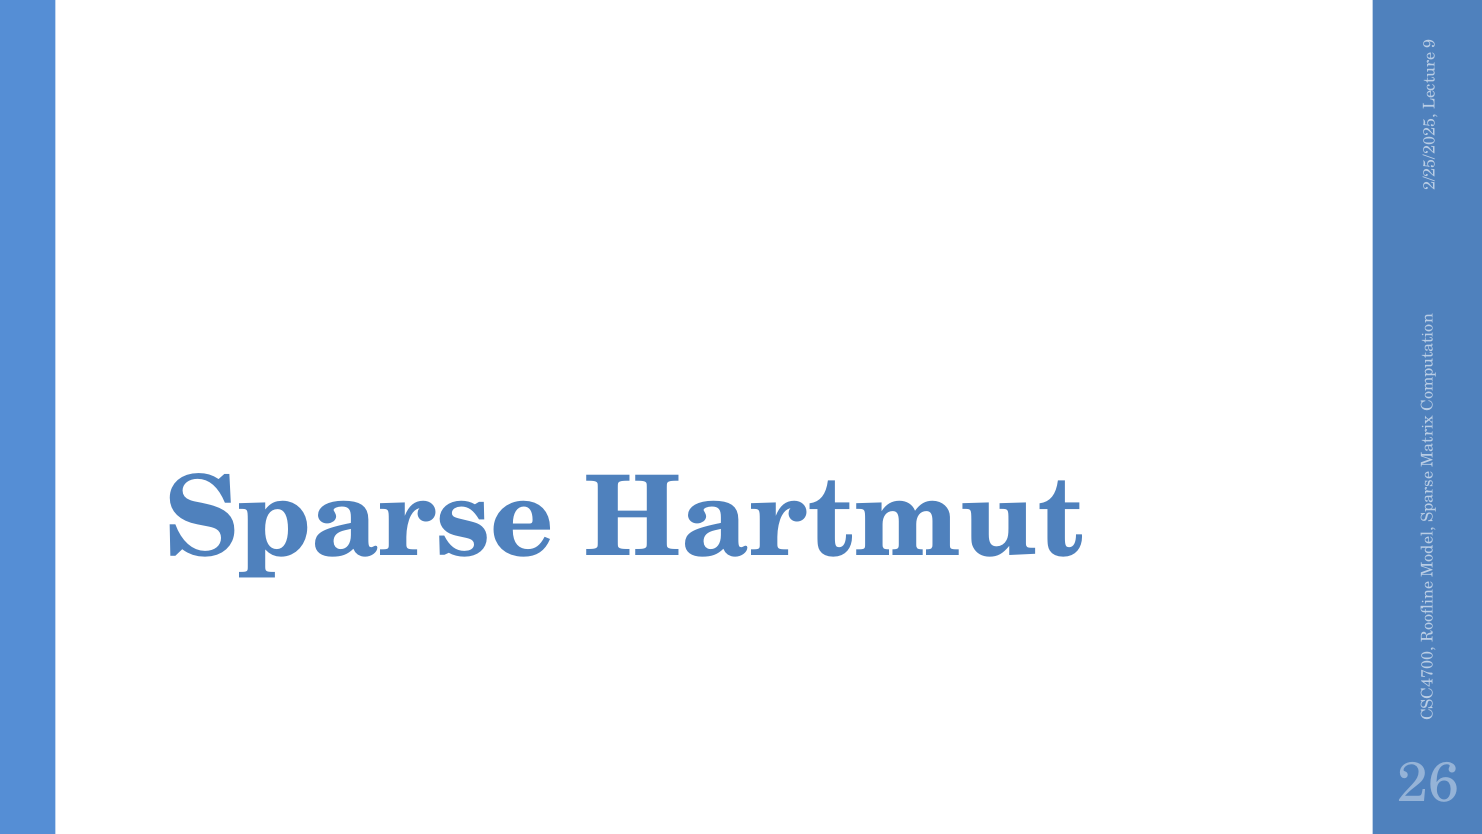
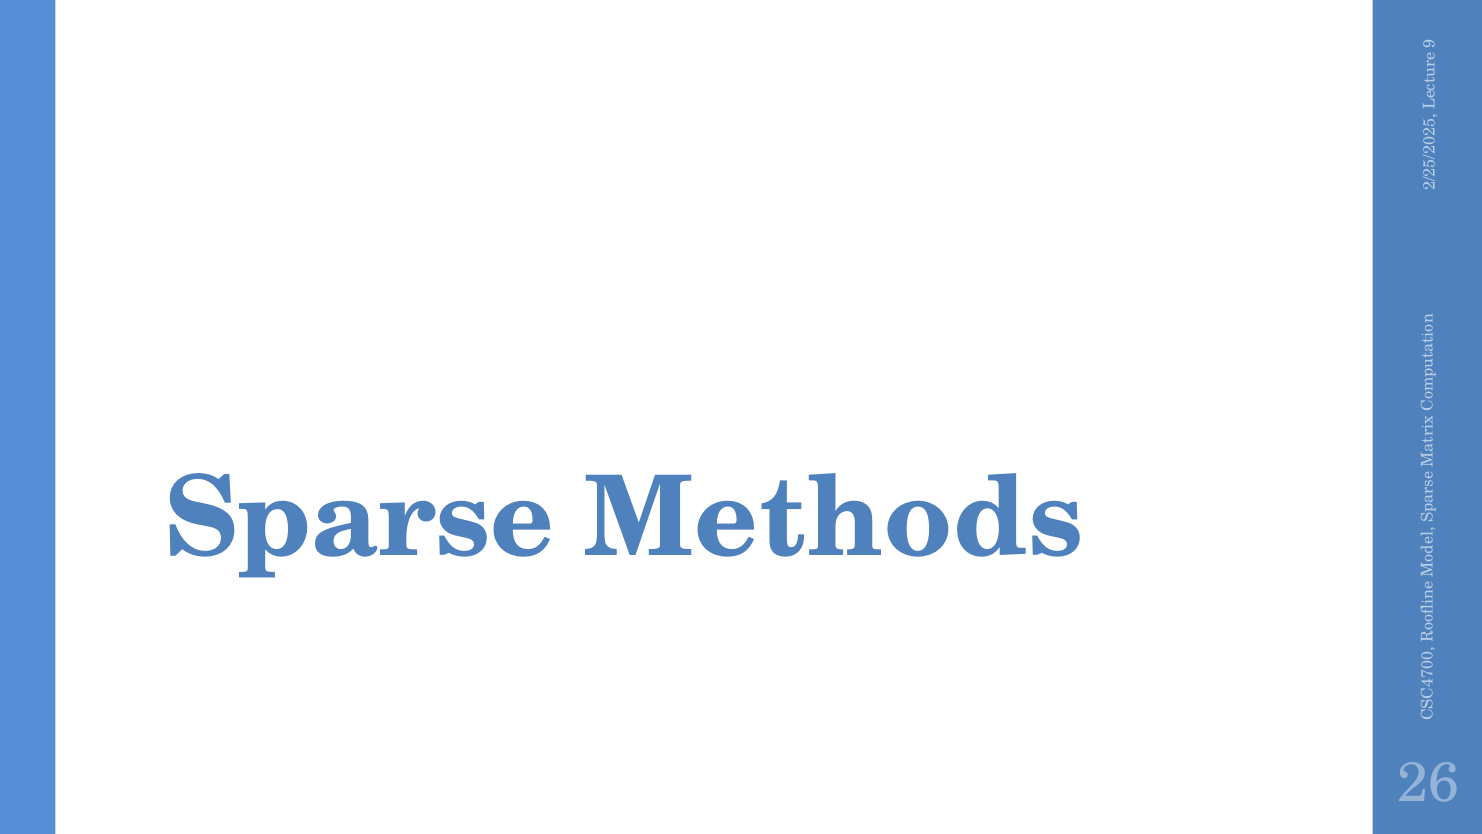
Hartmut: Hartmut -> Methods
